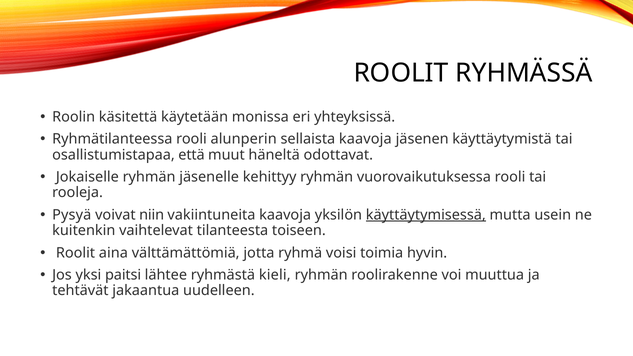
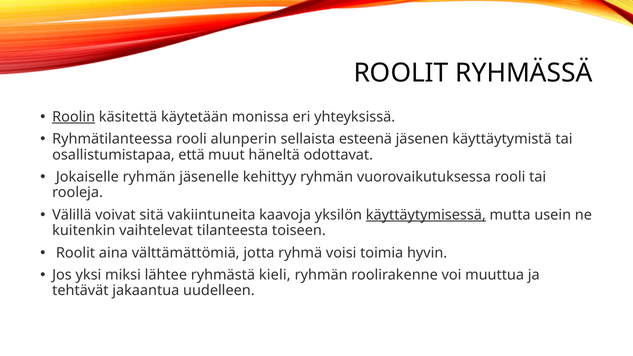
Roolin underline: none -> present
sellaista kaavoja: kaavoja -> esteenä
Pysyä: Pysyä -> Välillä
niin: niin -> sitä
paitsi: paitsi -> miksi
